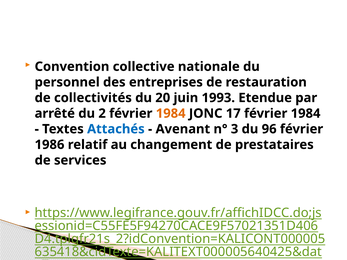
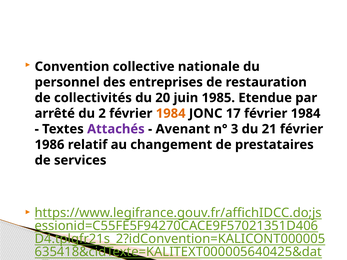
1993: 1993 -> 1985
Attachés colour: blue -> purple
96: 96 -> 21
